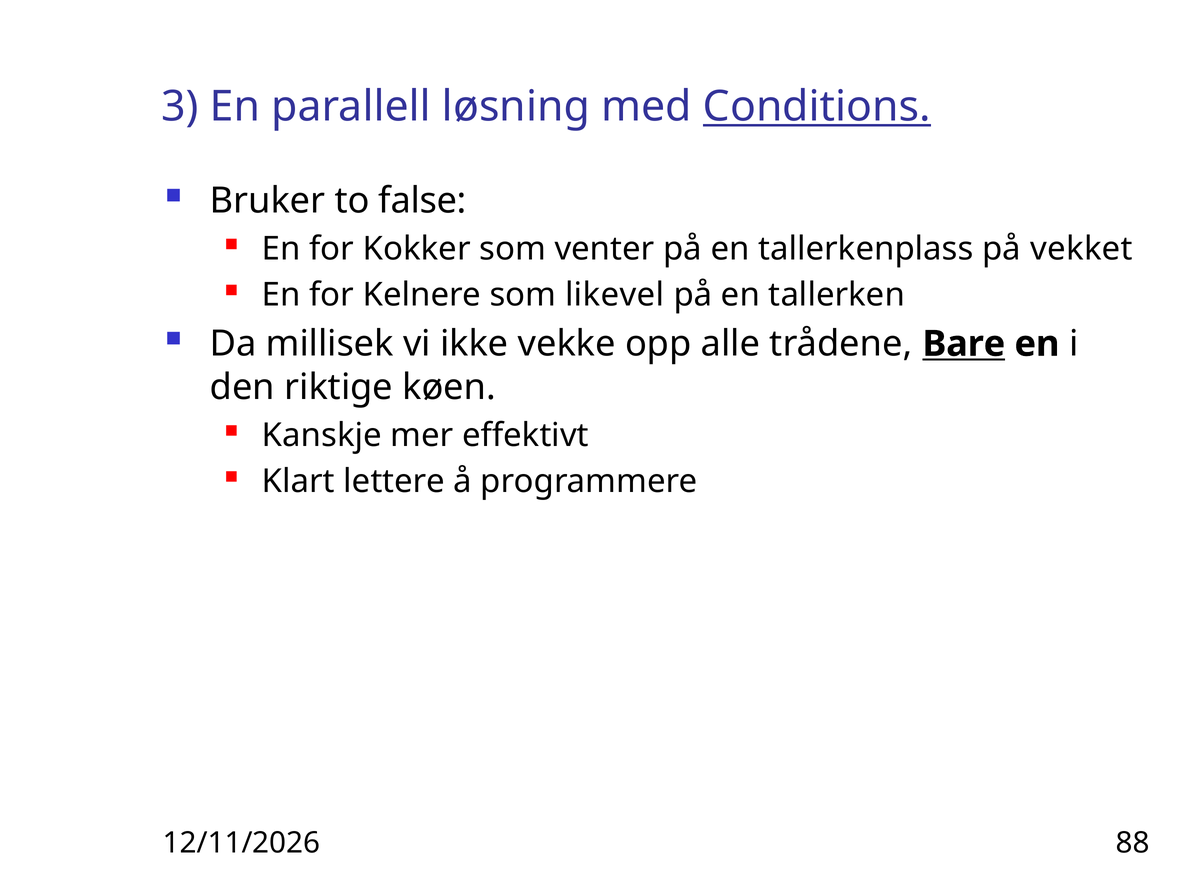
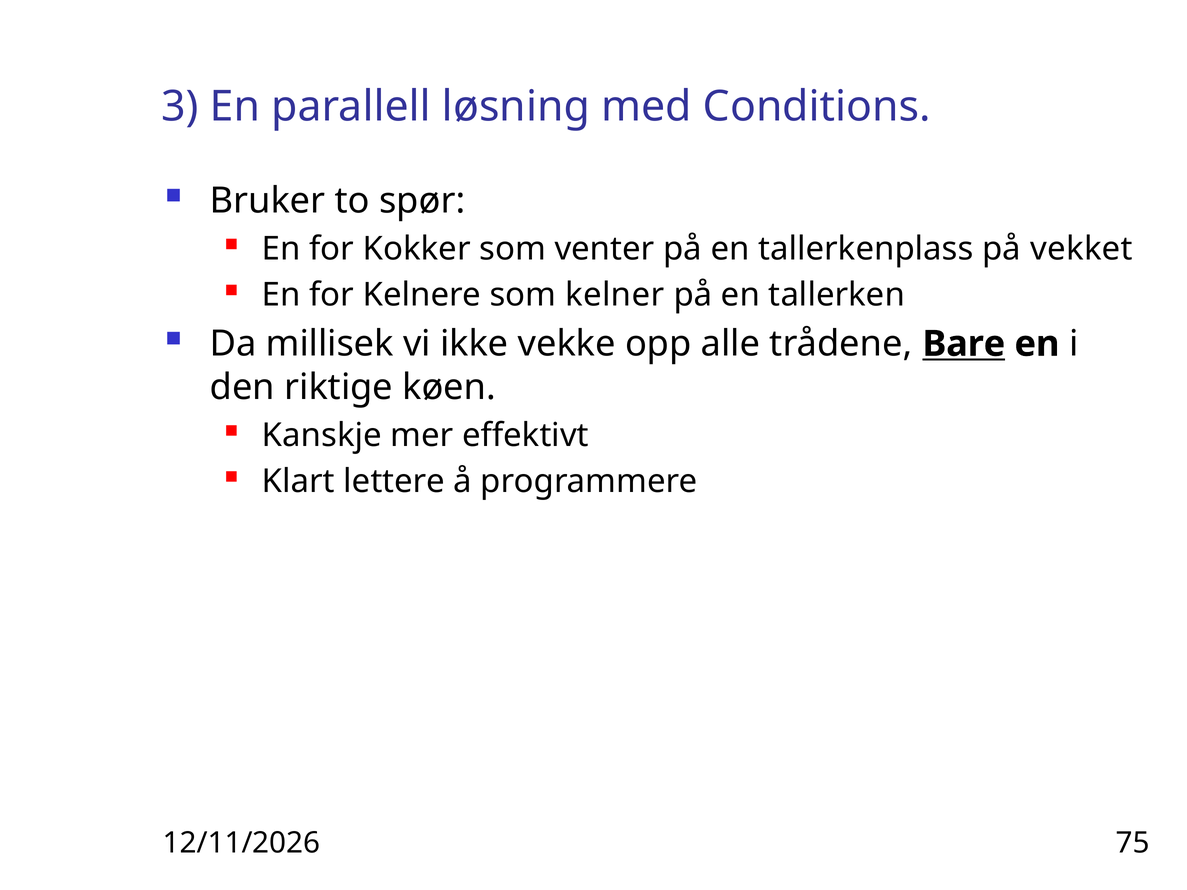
Conditions underline: present -> none
false: false -> spør
likevel: likevel -> kelner
88: 88 -> 75
